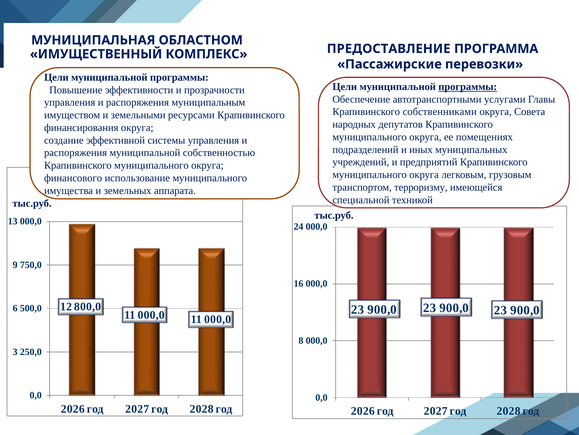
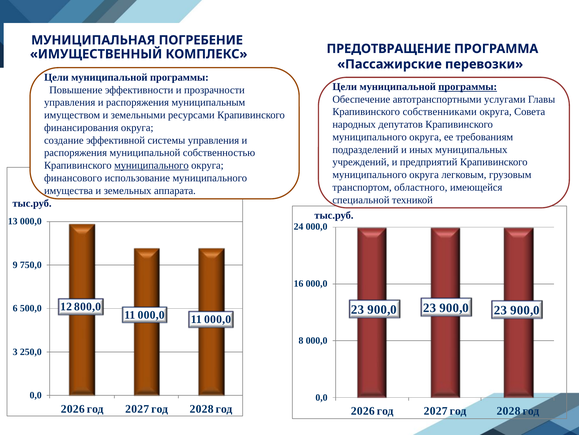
ОБЛАСТНОМ: ОБЛАСТНОМ -> ПОГРЕБЕНИЕ
ПРЕДОСТАВЛЕНИЕ: ПРЕДОСТАВЛЕНИЕ -> ПРЕДОТВРАЩЕНИЕ
помещениях: помещениях -> требованиям
муниципального at (151, 165) underline: none -> present
терроризму: терроризму -> областного
